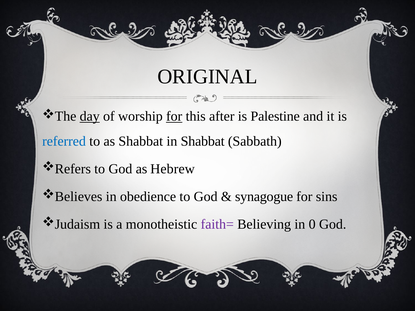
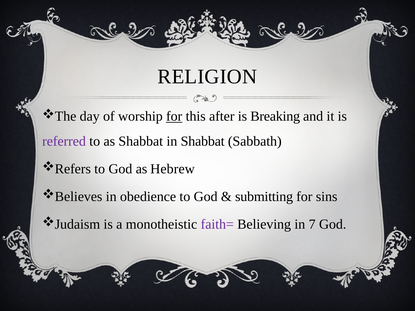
ORIGINAL: ORIGINAL -> RELIGION
day underline: present -> none
Palestine: Palestine -> Breaking
referred colour: blue -> purple
synagogue: synagogue -> submitting
0: 0 -> 7
